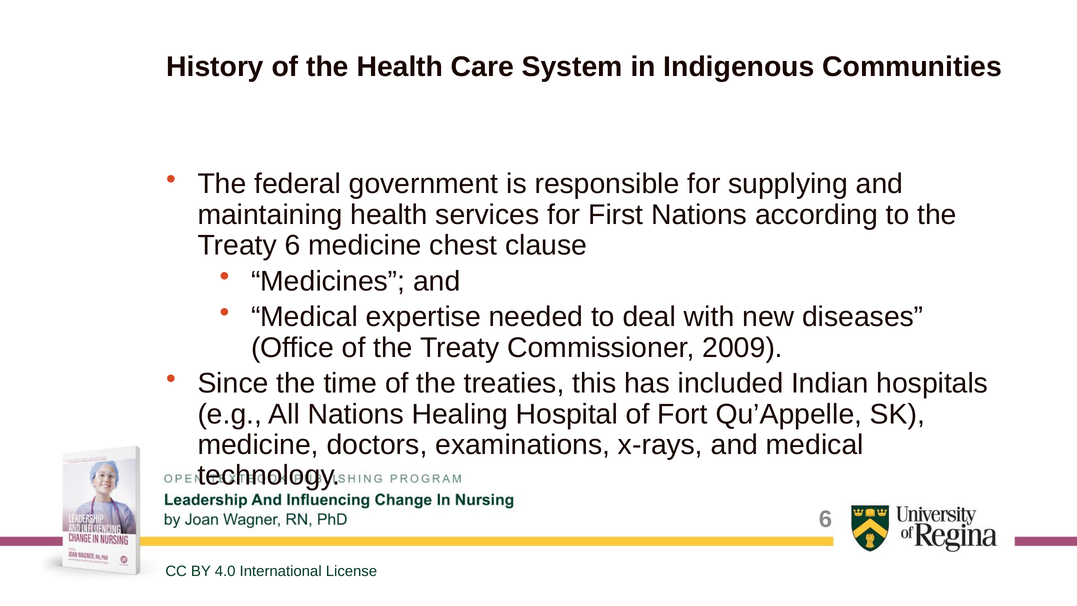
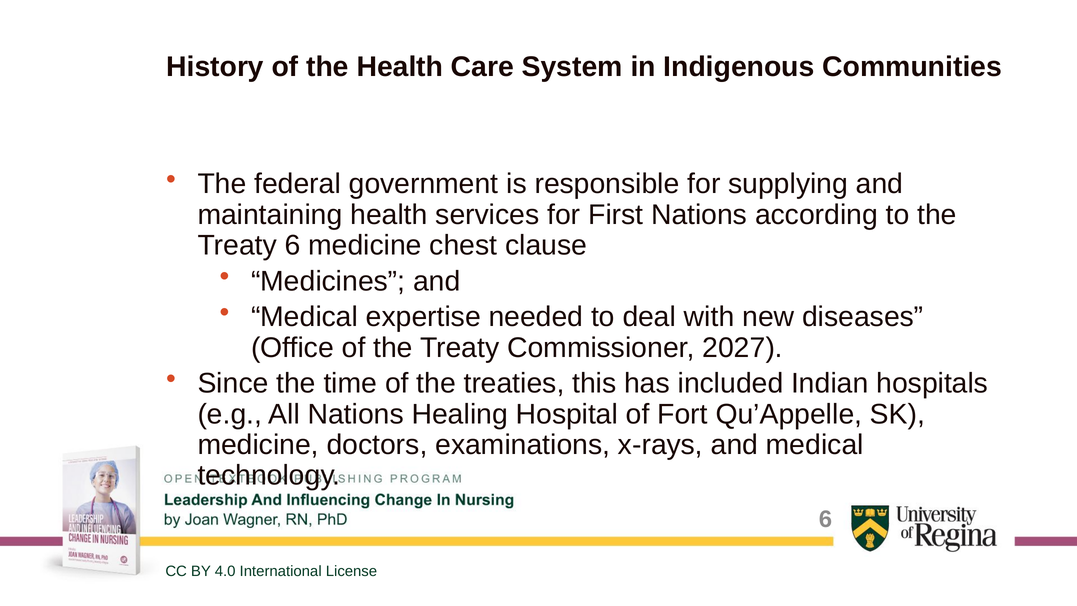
2009: 2009 -> 2027
